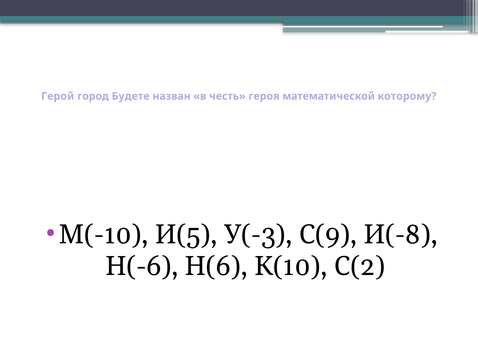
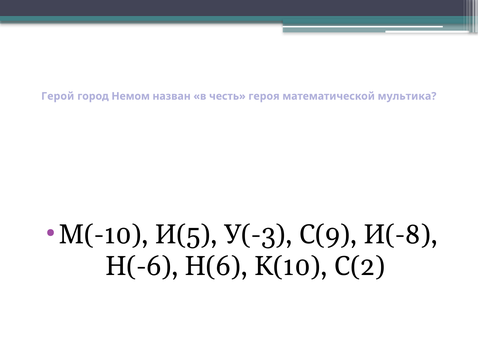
Будете: Будете -> Немом
которому: которому -> мультика
